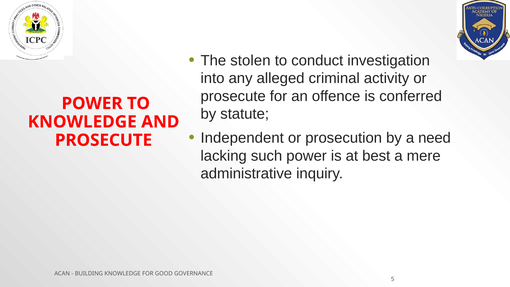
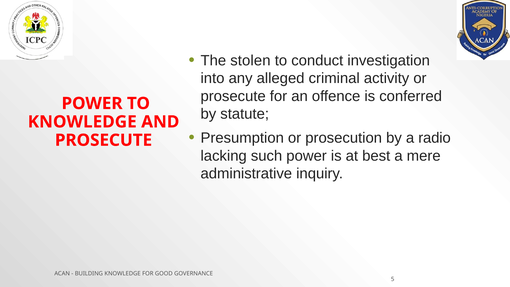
Independent: Independent -> Presumption
need: need -> radio
